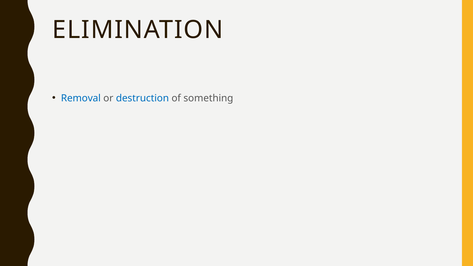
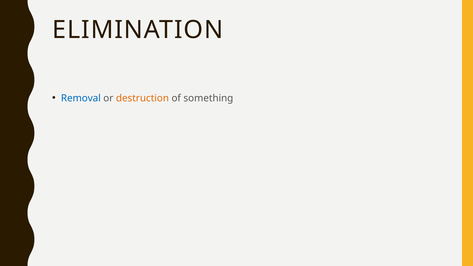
destruction colour: blue -> orange
